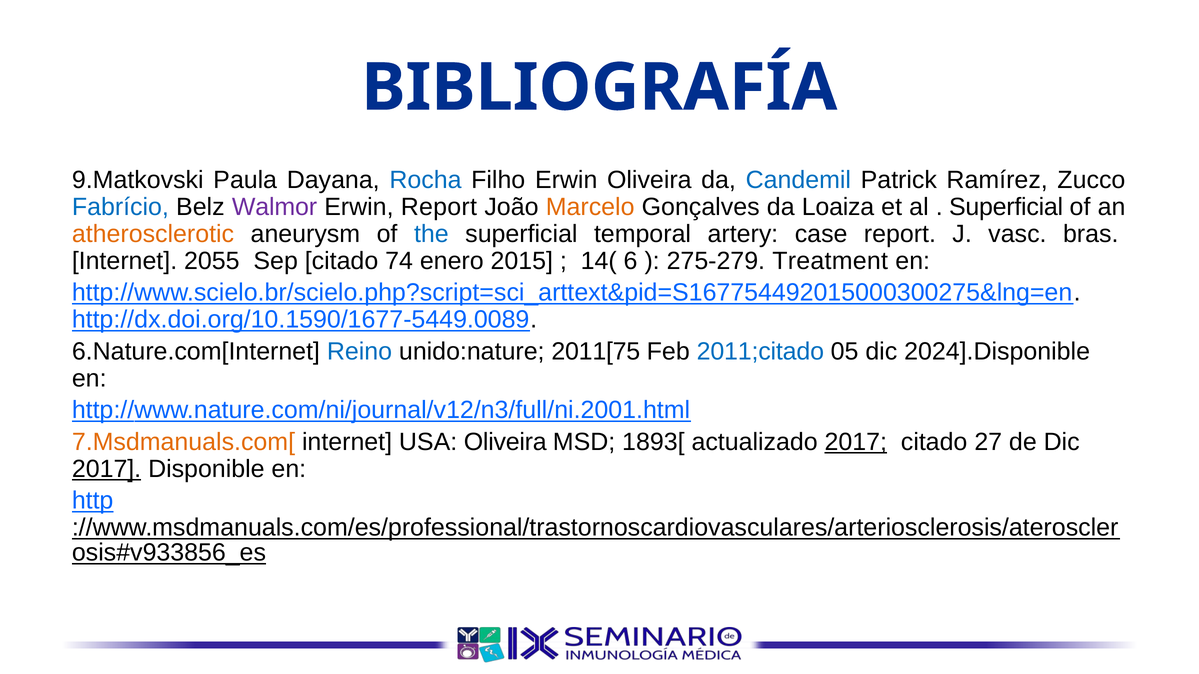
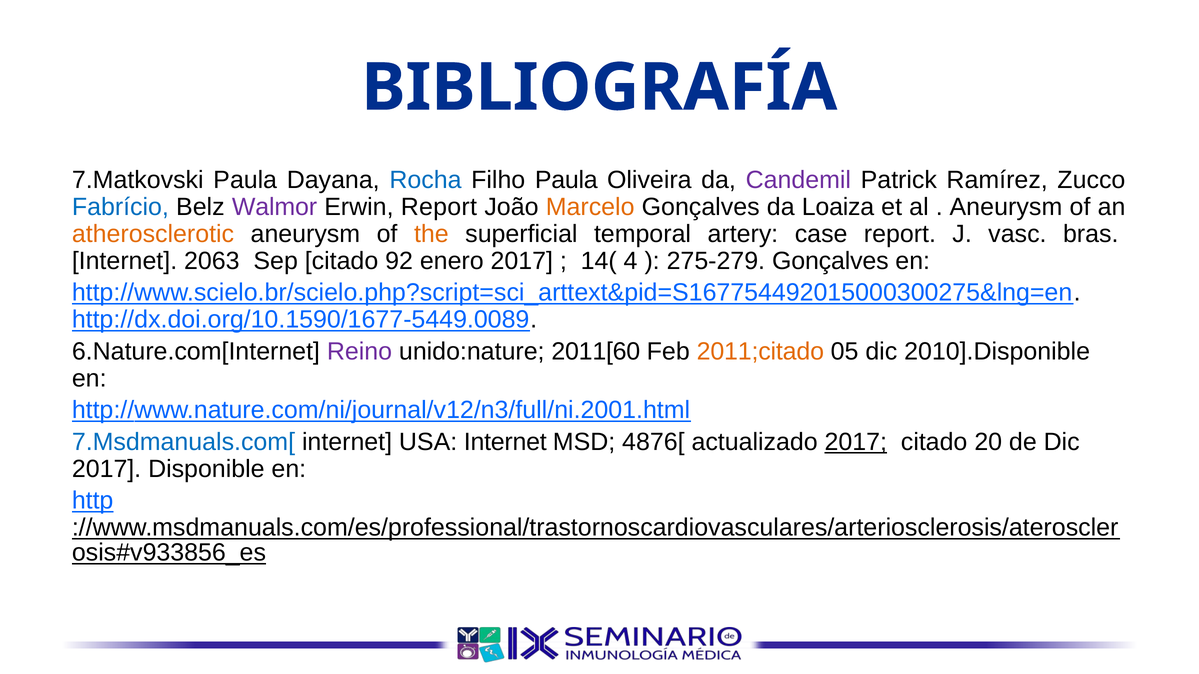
9.Matkovski: 9.Matkovski -> 7.Matkovski
Filho Erwin: Erwin -> Paula
Candemil colour: blue -> purple
Superficial at (1006, 207): Superficial -> Aneurysm
the colour: blue -> orange
2055: 2055 -> 2063
74: 74 -> 92
enero 2015: 2015 -> 2017
6: 6 -> 4
275-279 Treatment: Treatment -> Gonçalves
Reino colour: blue -> purple
2011[75: 2011[75 -> 2011[60
2011;citado colour: blue -> orange
2024].Disponible: 2024].Disponible -> 2010].Disponible
7.Msdmanuals.com[ colour: orange -> blue
USA Oliveira: Oliveira -> Internet
1893[: 1893[ -> 4876[
27: 27 -> 20
2017 at (107, 469) underline: present -> none
